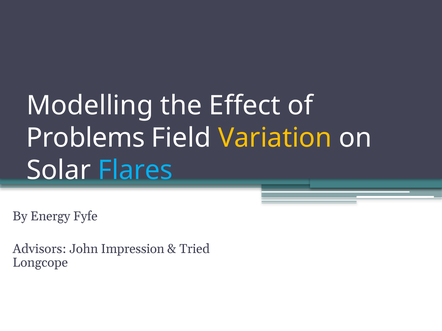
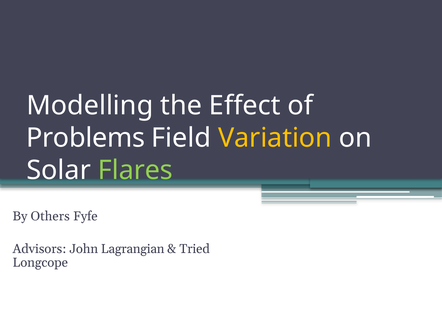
Flares colour: light blue -> light green
Energy: Energy -> Others
Impression: Impression -> Lagrangian
